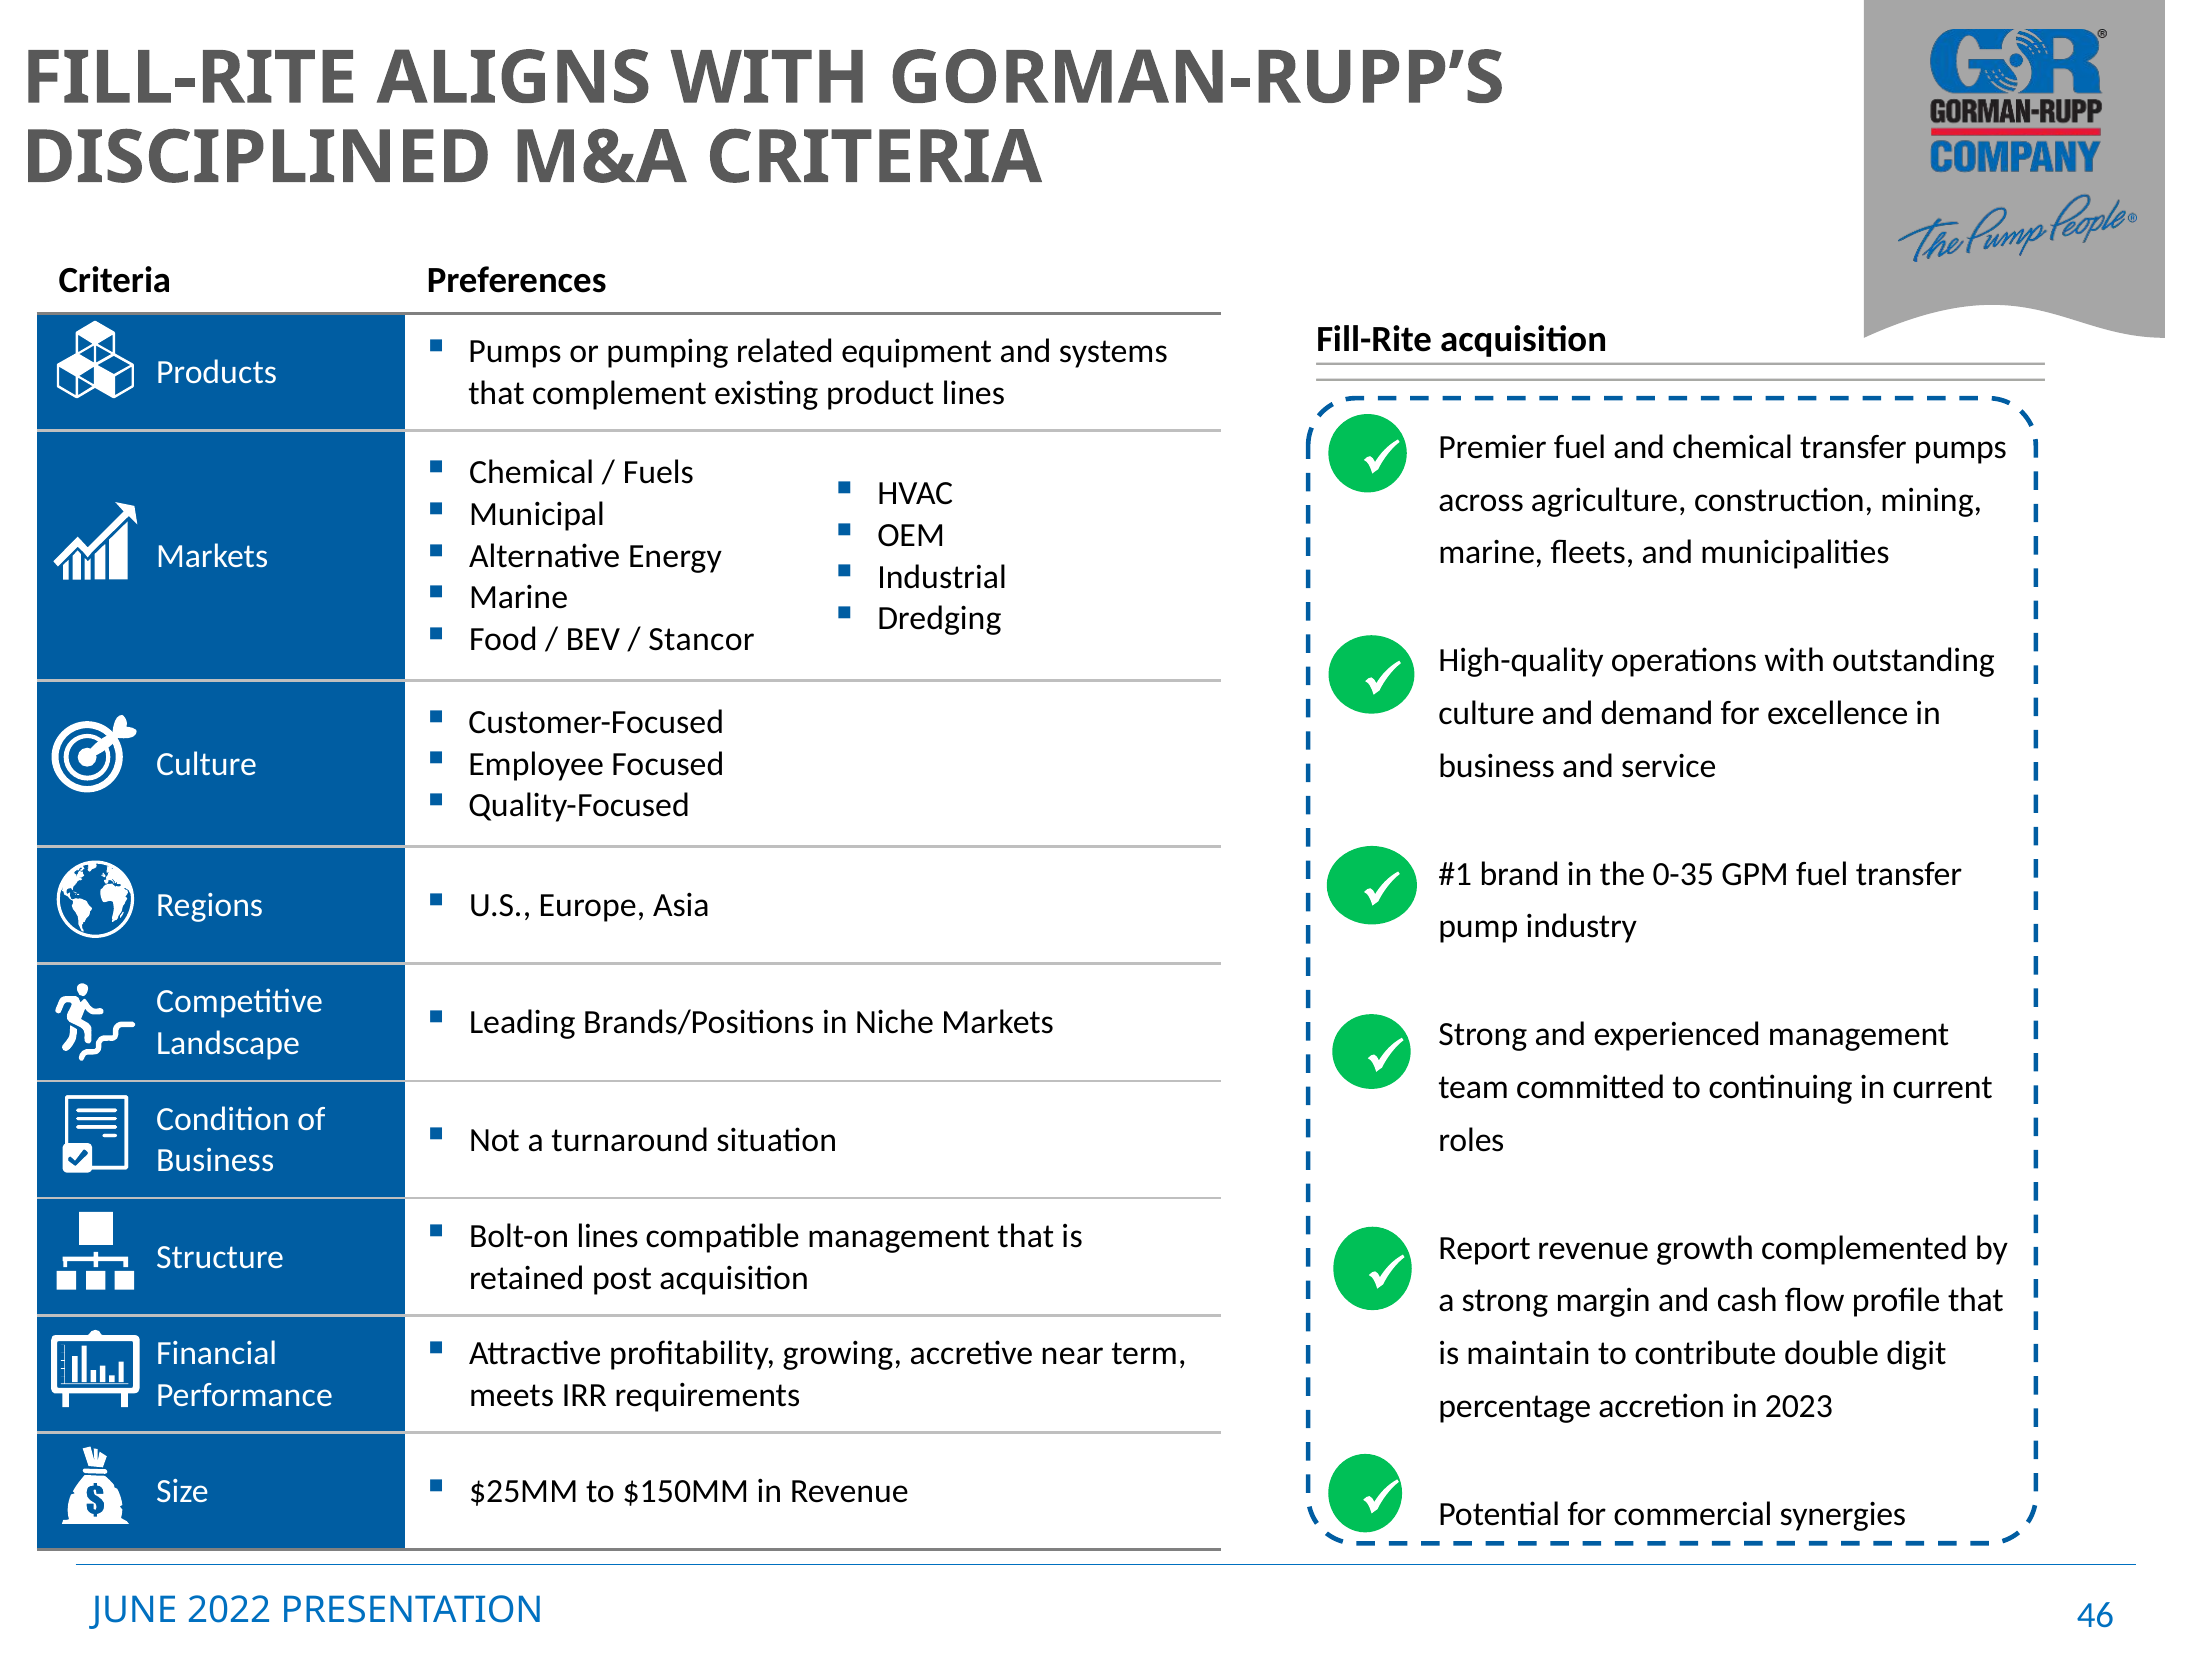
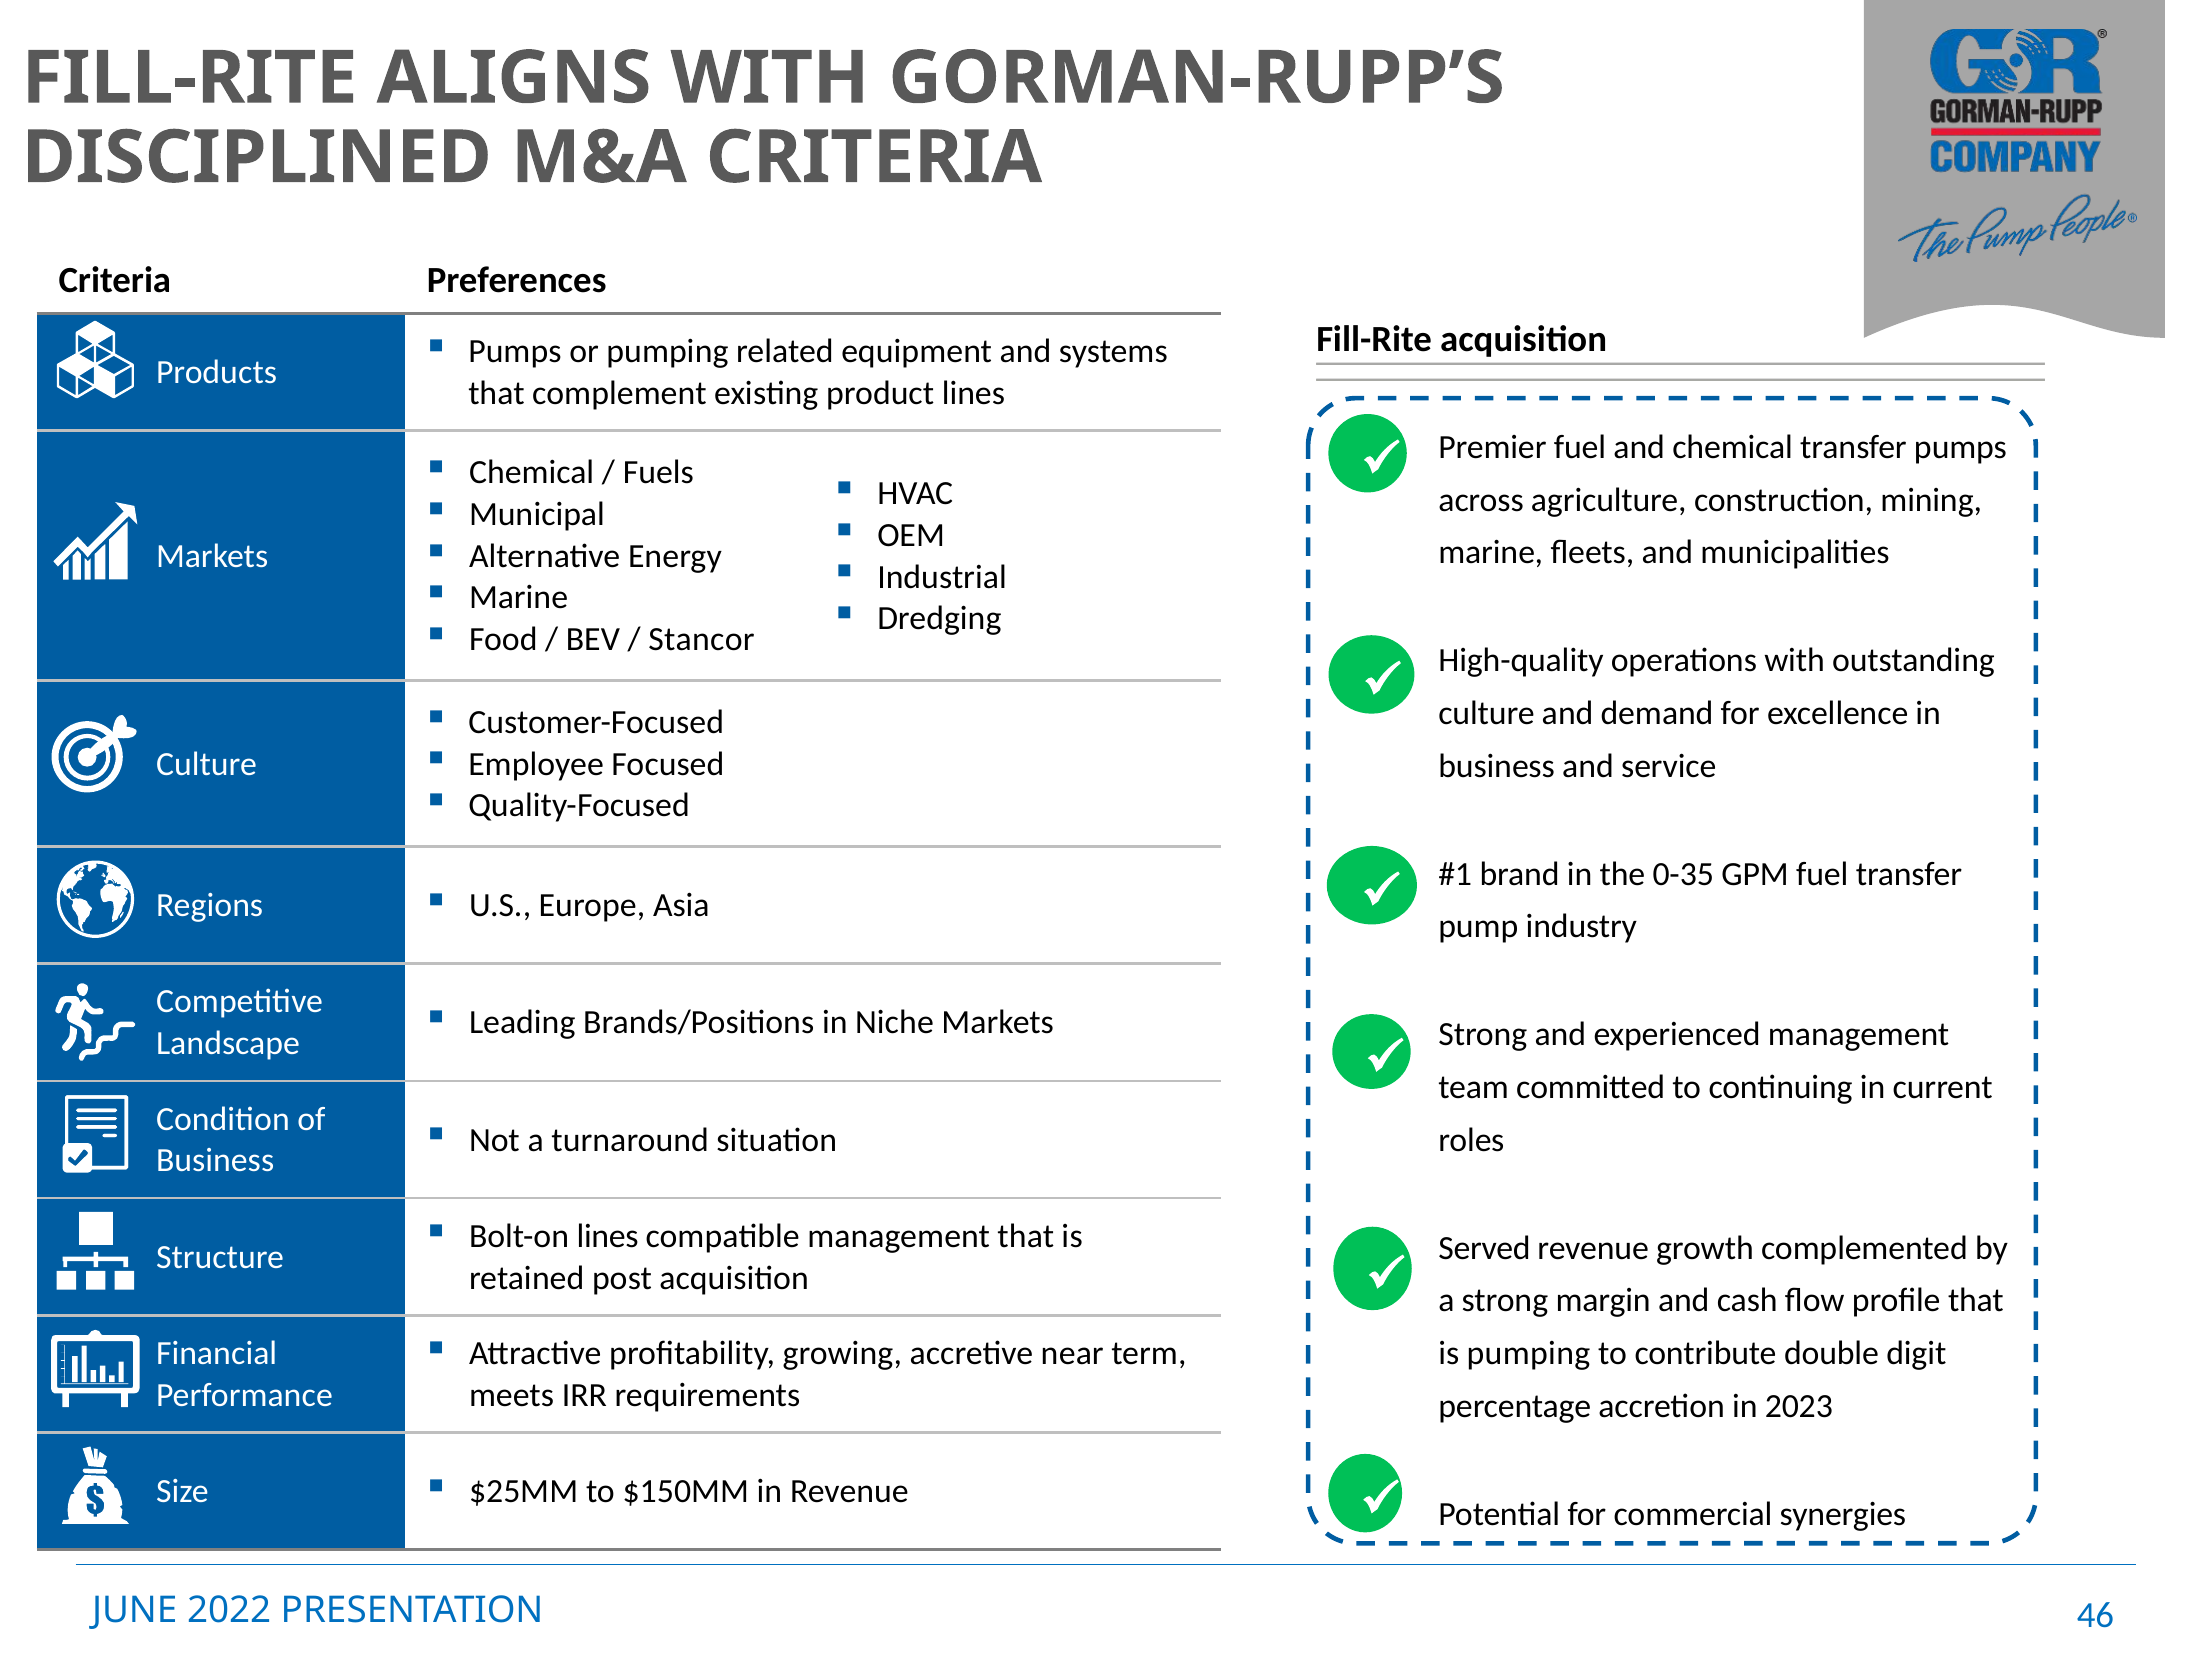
Report: Report -> Served
is maintain: maintain -> pumping
